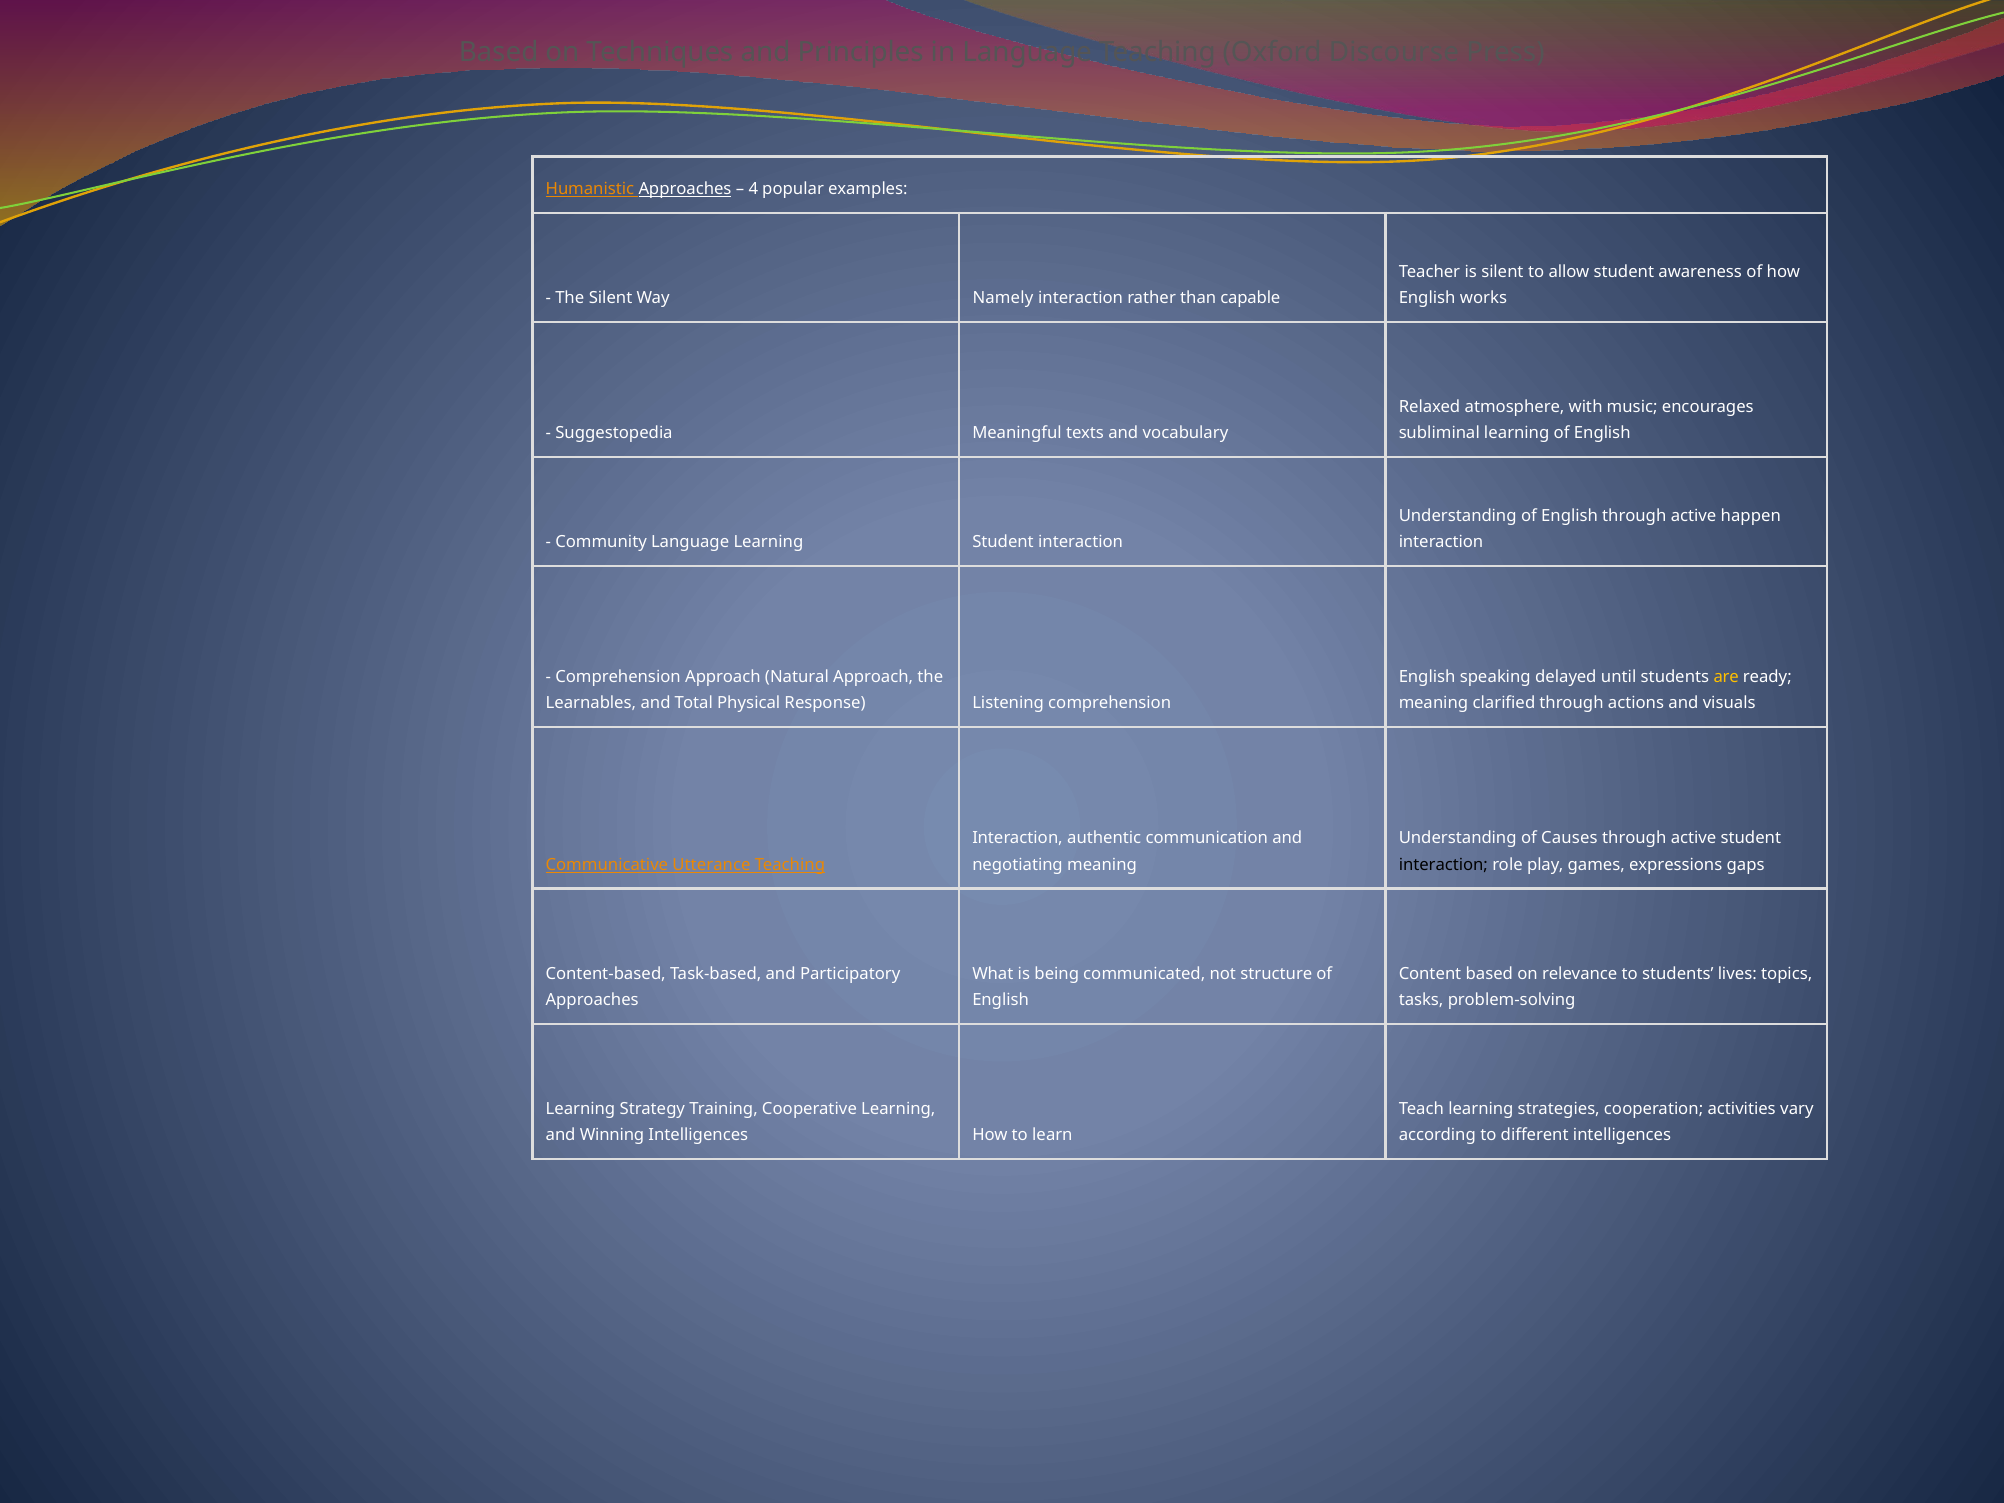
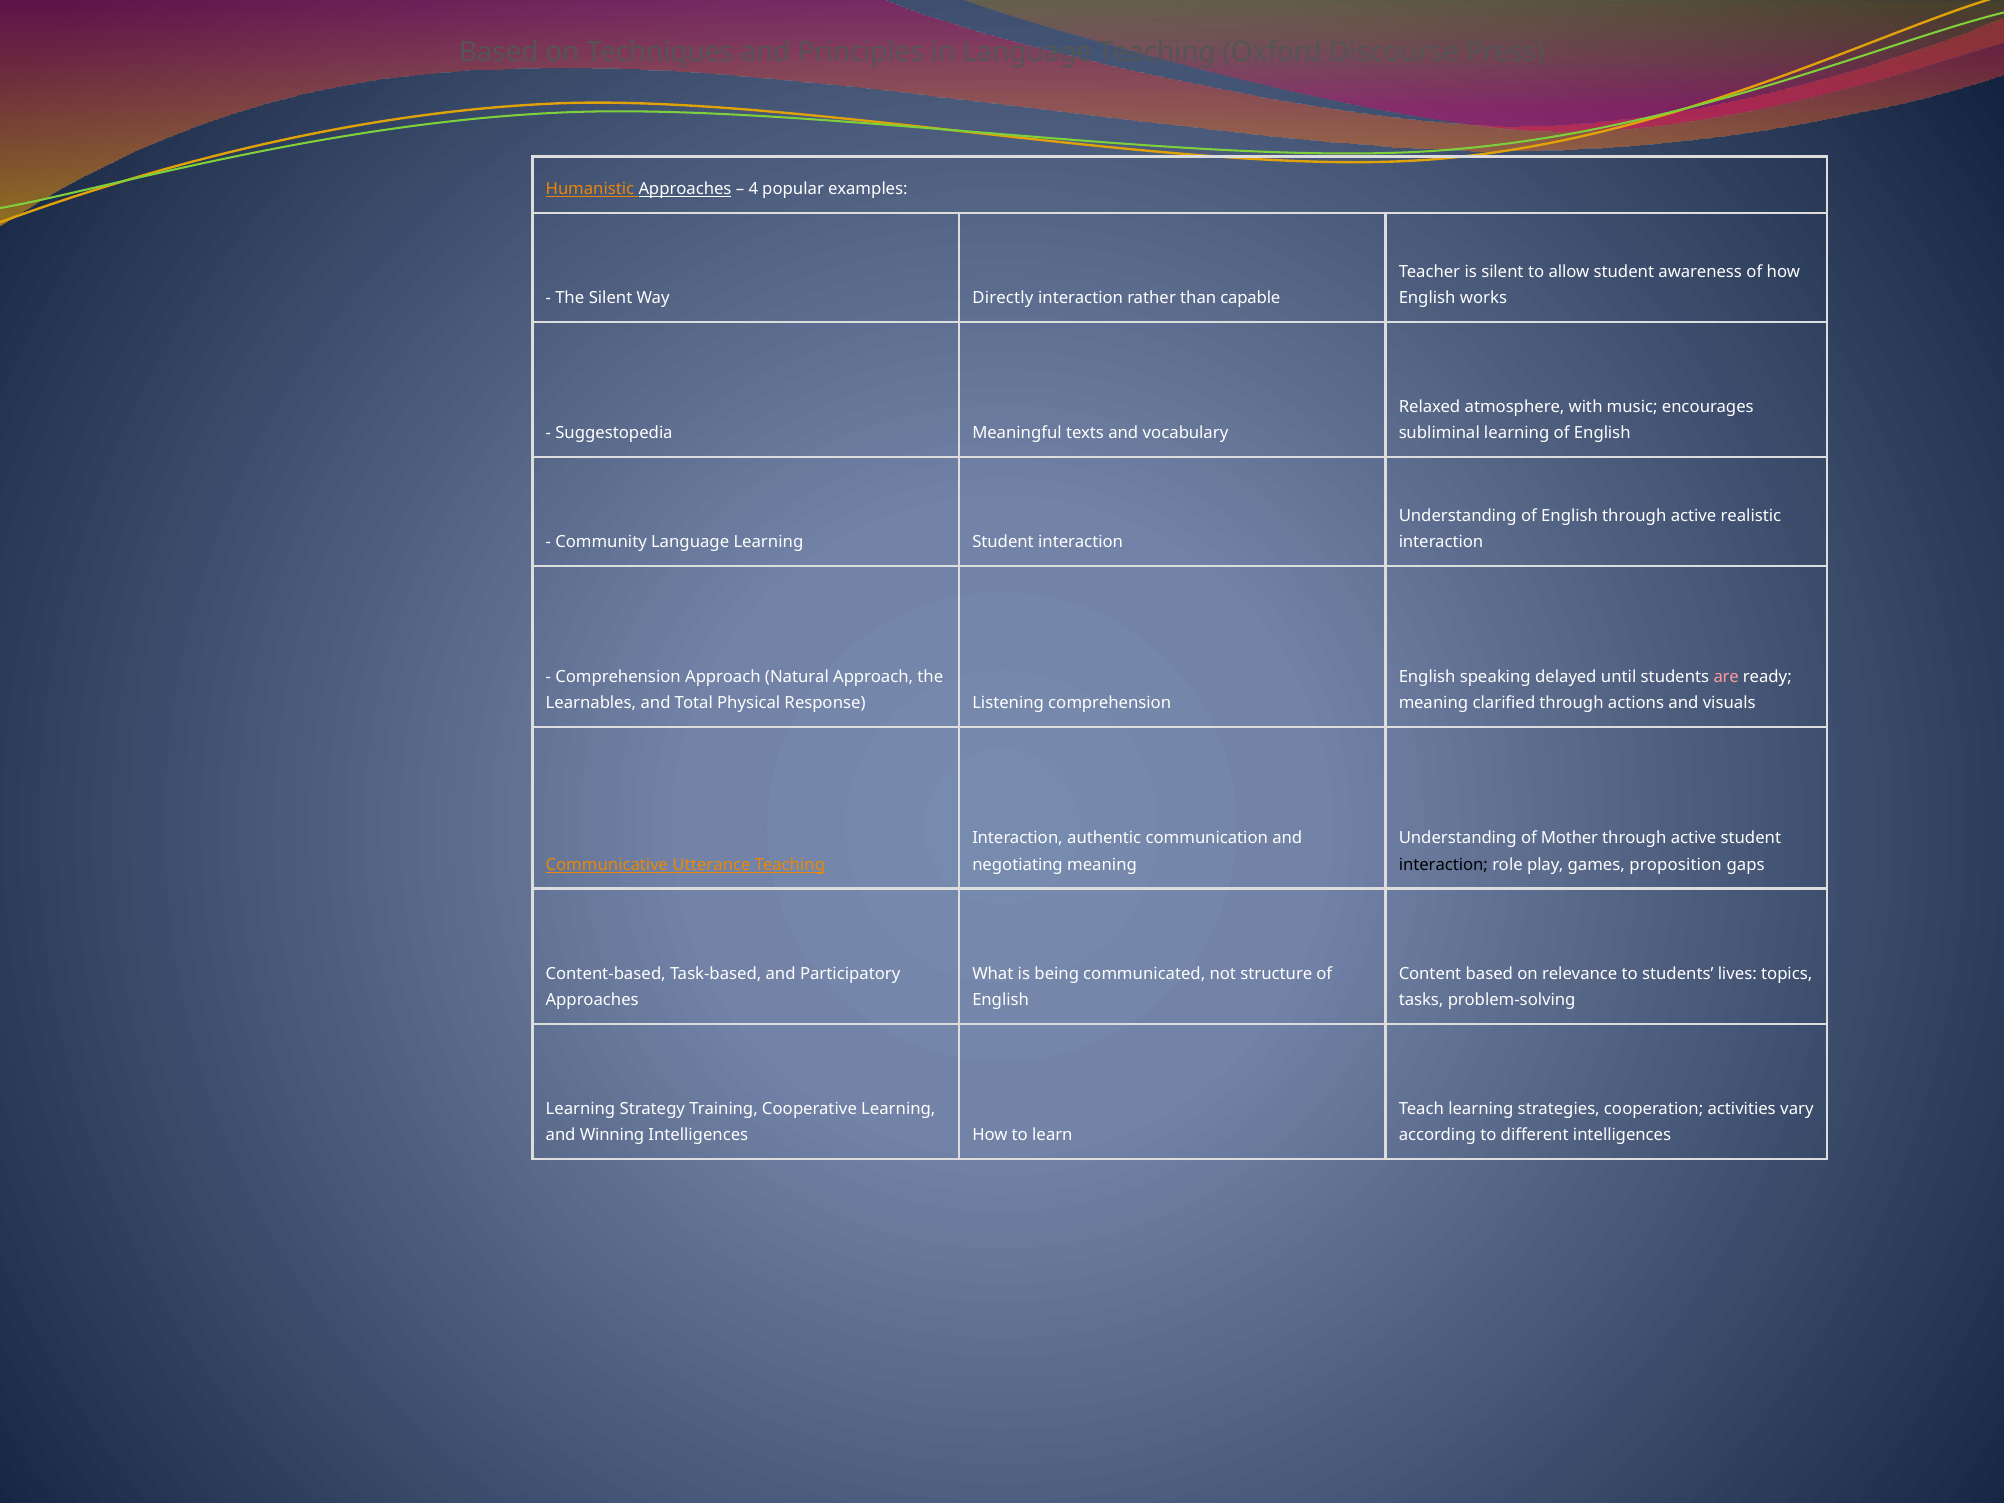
Namely: Namely -> Directly
happen: happen -> realistic
are colour: yellow -> pink
Causes: Causes -> Mother
expressions: expressions -> proposition
